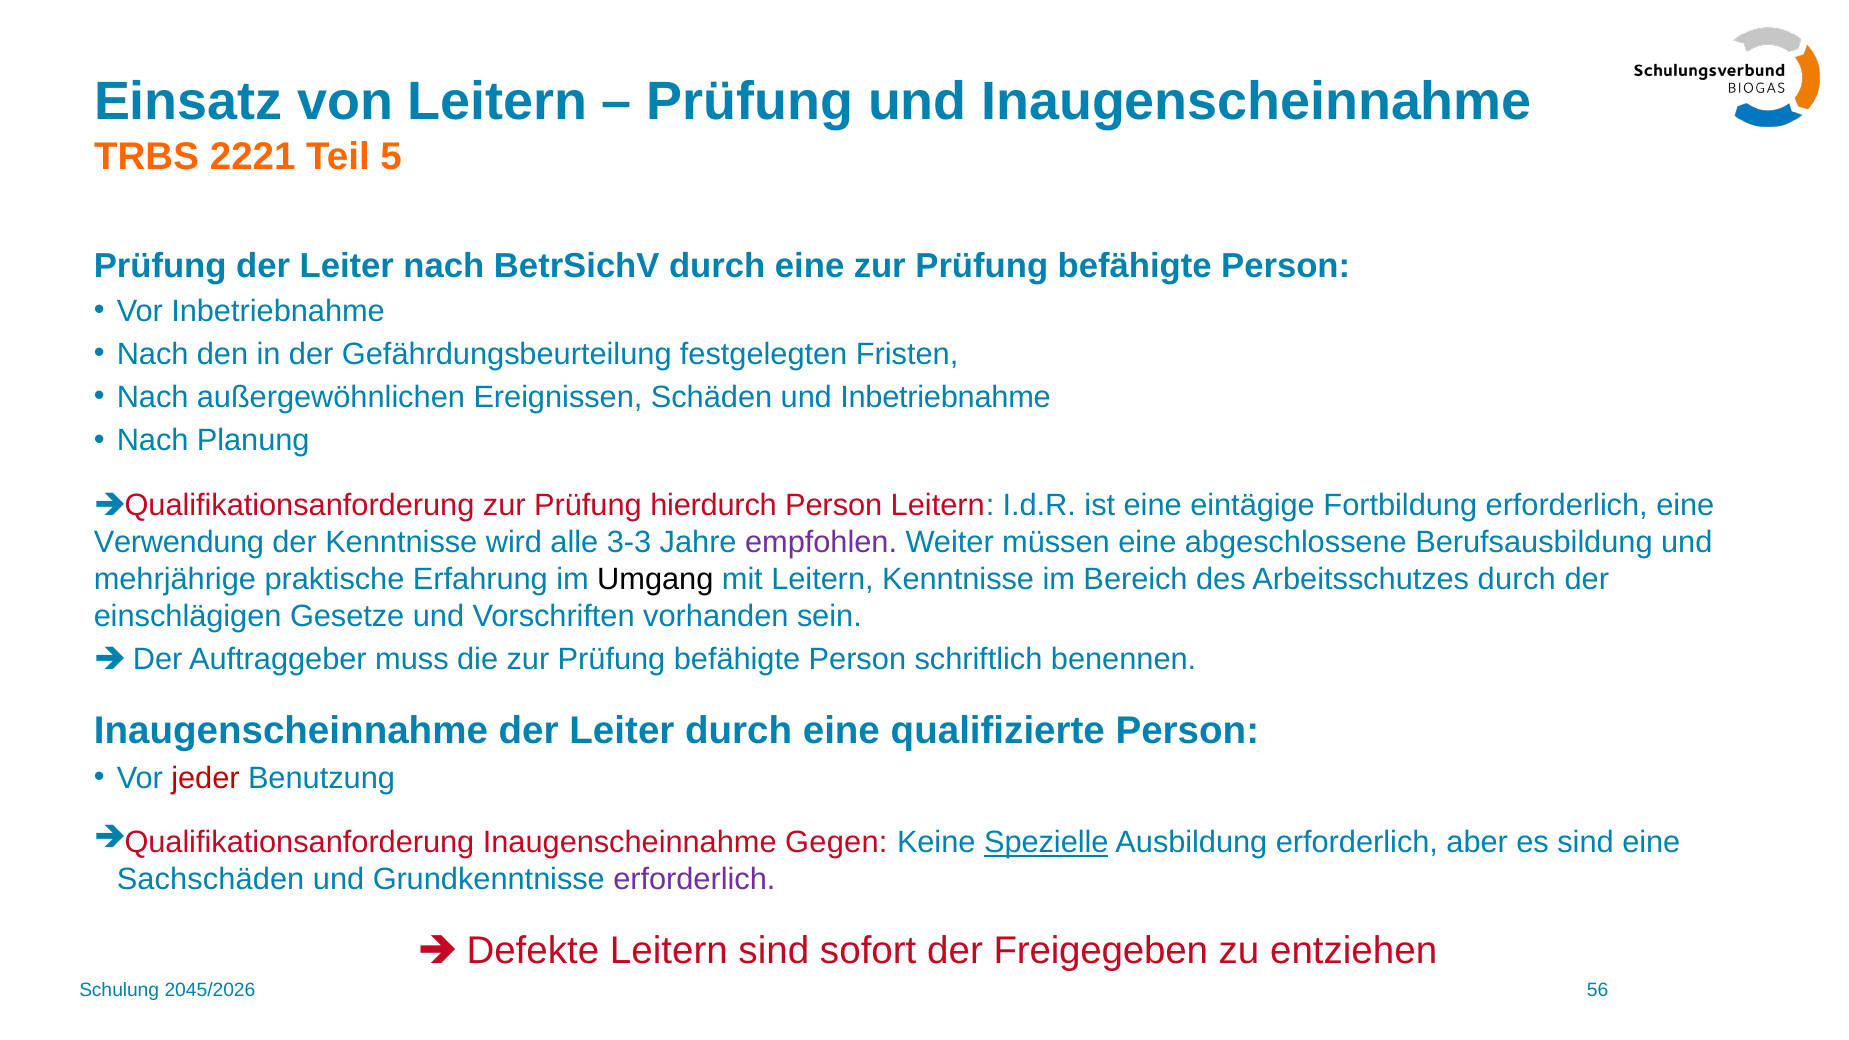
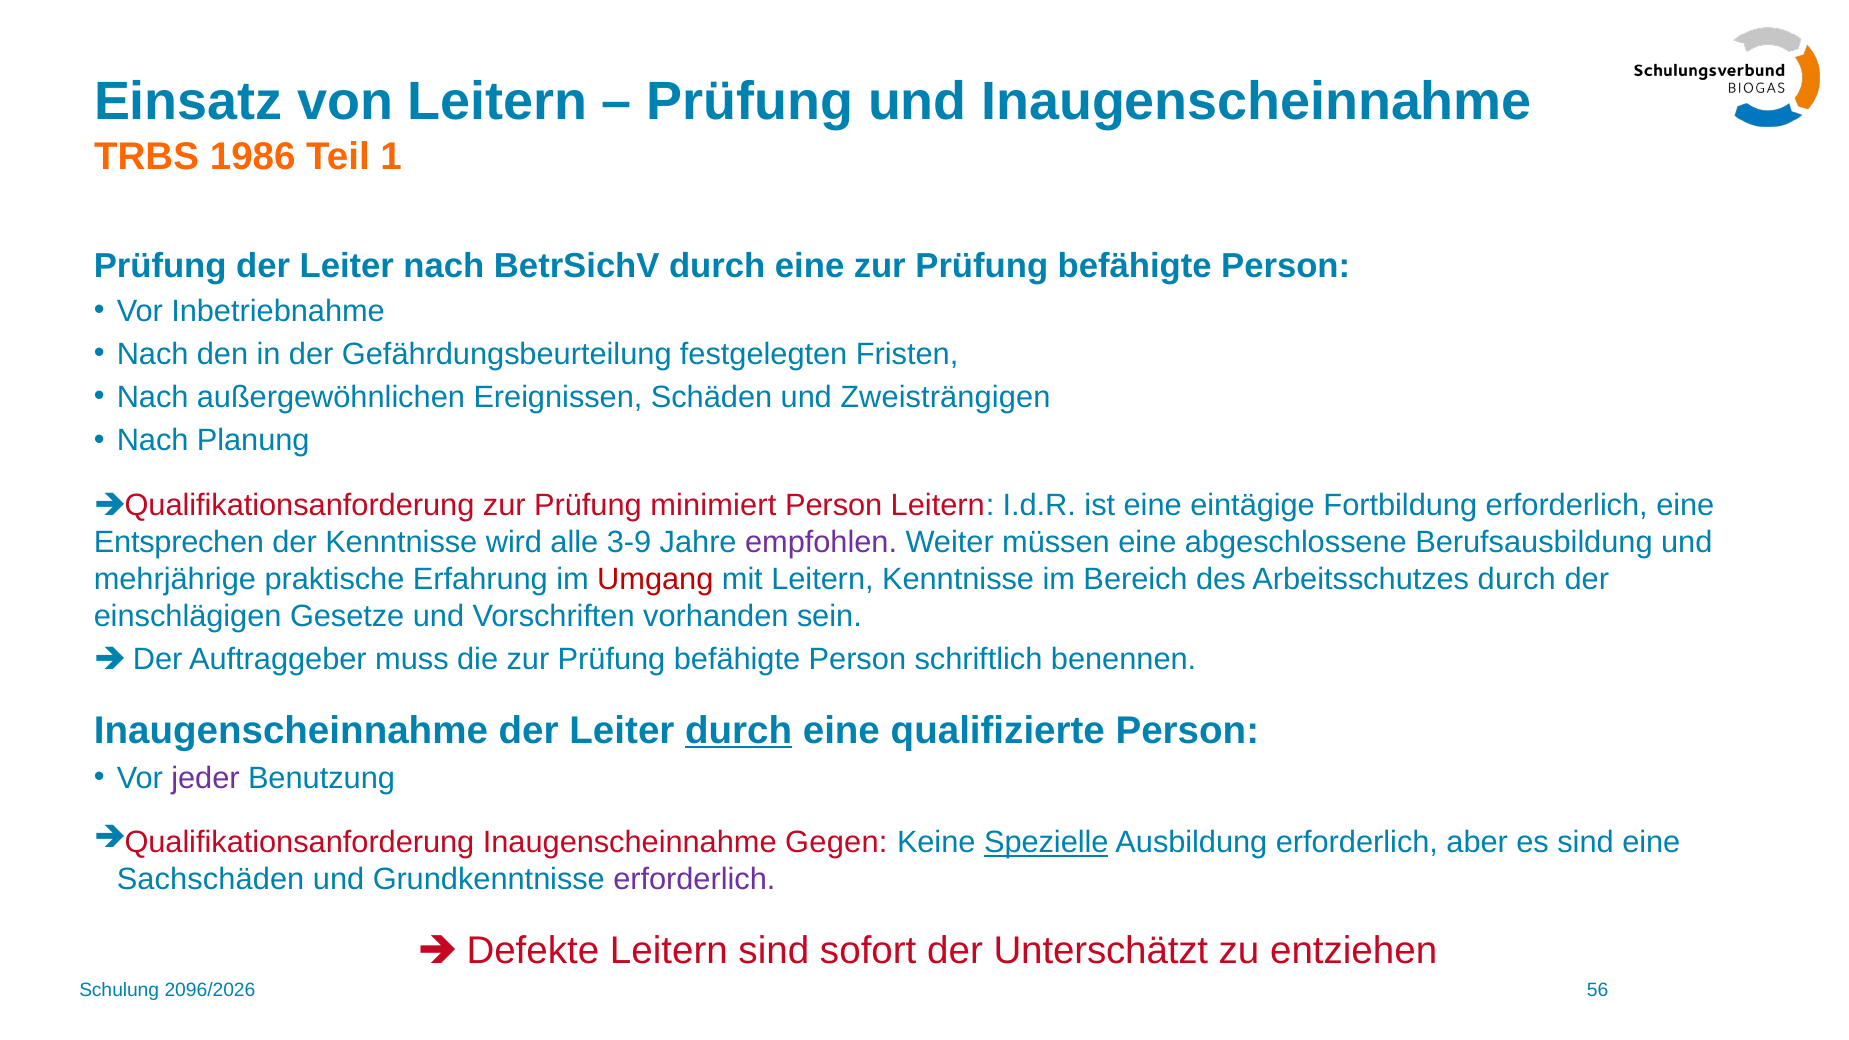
2221: 2221 -> 1986
5: 5 -> 1
und Inbetriebnahme: Inbetriebnahme -> Zweisträngigen
hierdurch: hierdurch -> minimiert
Verwendung: Verwendung -> Entsprechen
3-3: 3-3 -> 3-9
Umgang colour: black -> red
durch at (739, 731) underline: none -> present
jeder colour: red -> purple
Freigegeben: Freigegeben -> Unterschätzt
2045/2026: 2045/2026 -> 2096/2026
